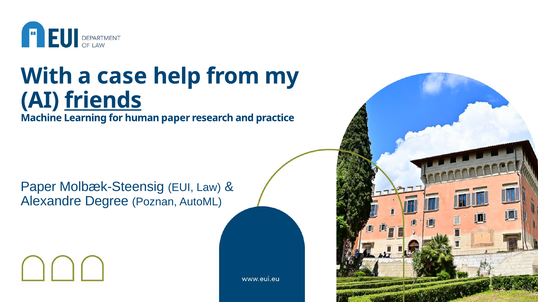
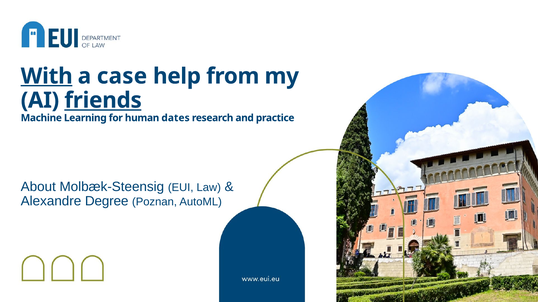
With underline: none -> present
human paper: paper -> dates
Paper at (38, 187): Paper -> About
